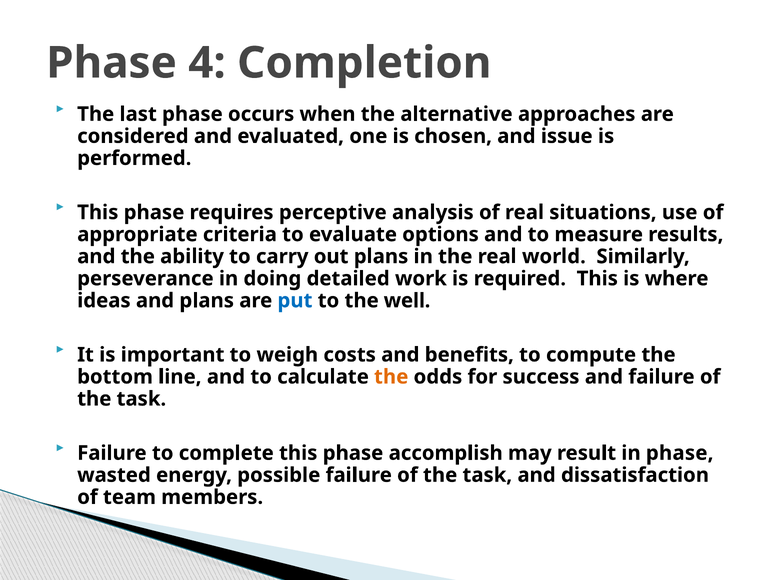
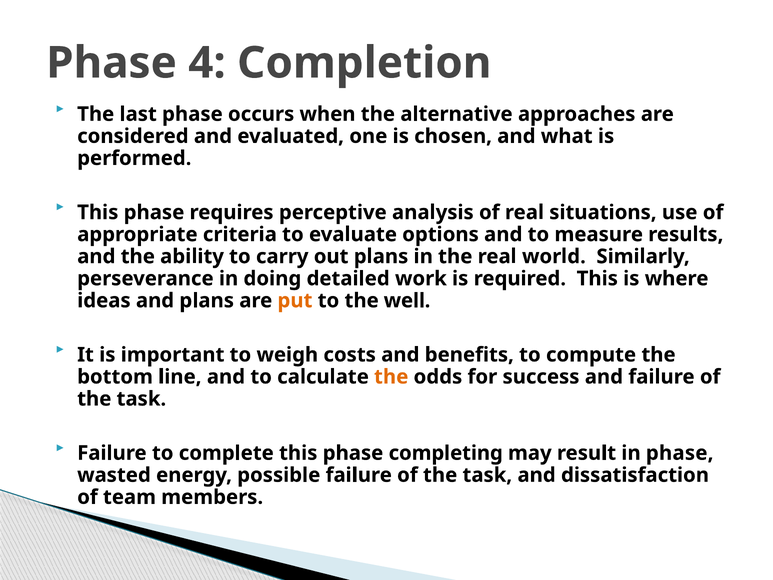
issue: issue -> what
put colour: blue -> orange
accomplish: accomplish -> completing
